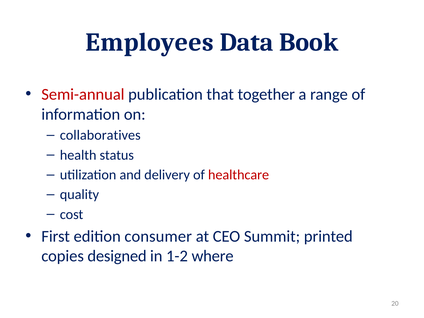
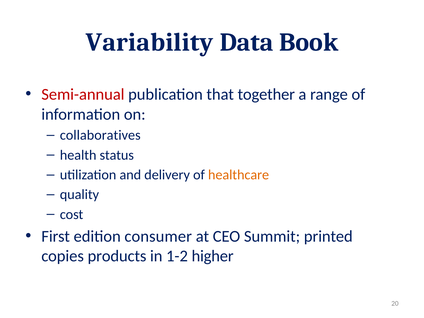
Employees: Employees -> Variability
healthcare colour: red -> orange
designed: designed -> products
where: where -> higher
